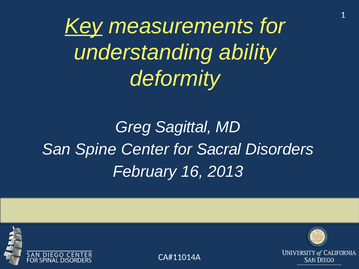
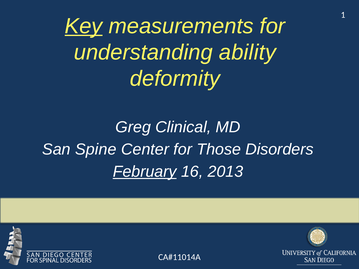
Sagittal: Sagittal -> Clinical
Sacral: Sacral -> Those
February underline: none -> present
